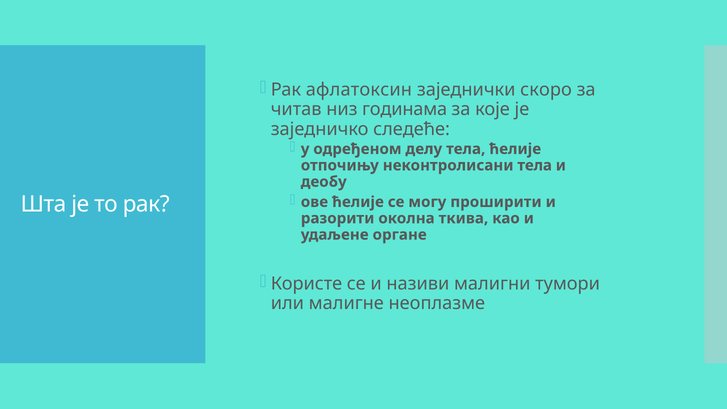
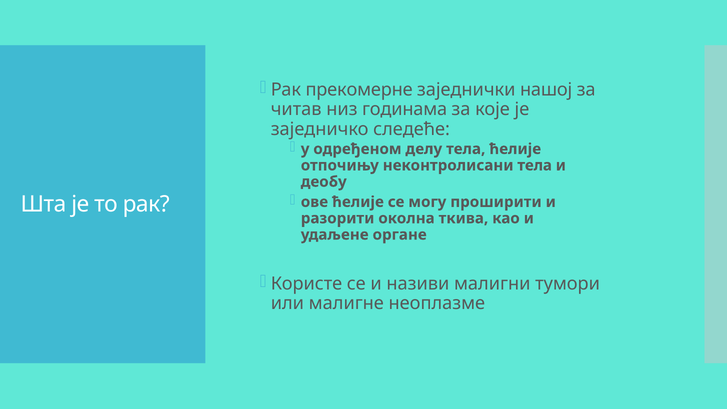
афлатоксин: афлатоксин -> прекомерне
скоро: скоро -> нашој
